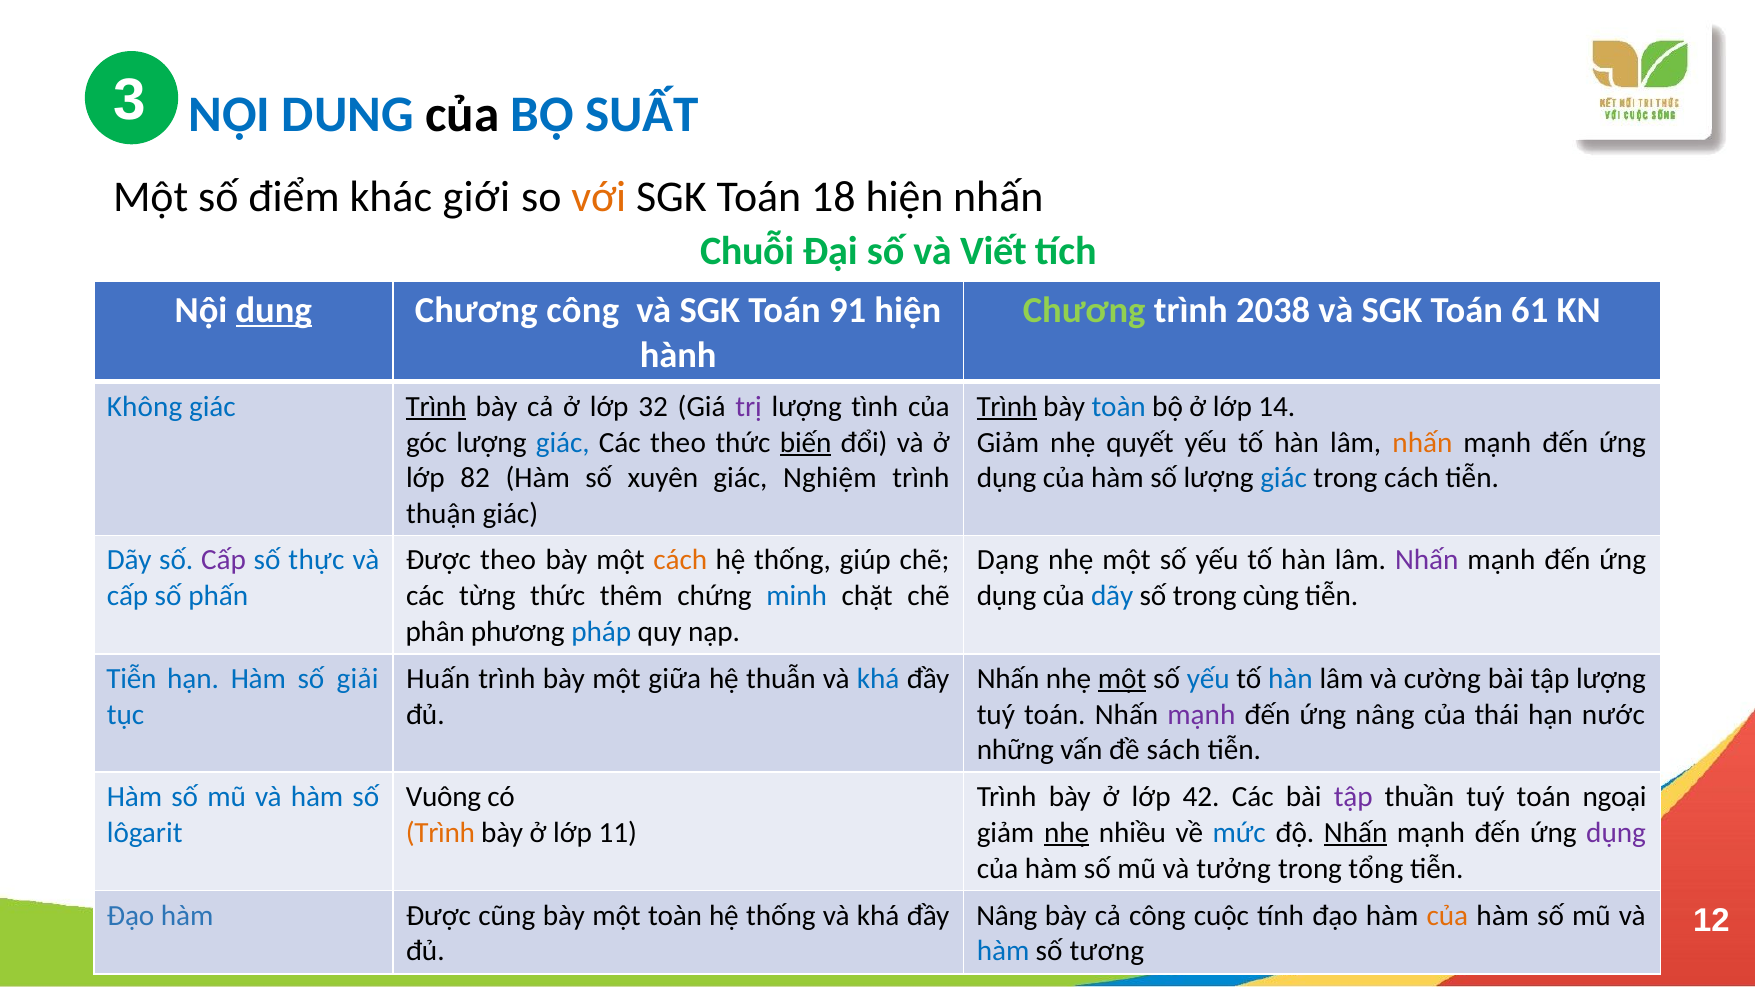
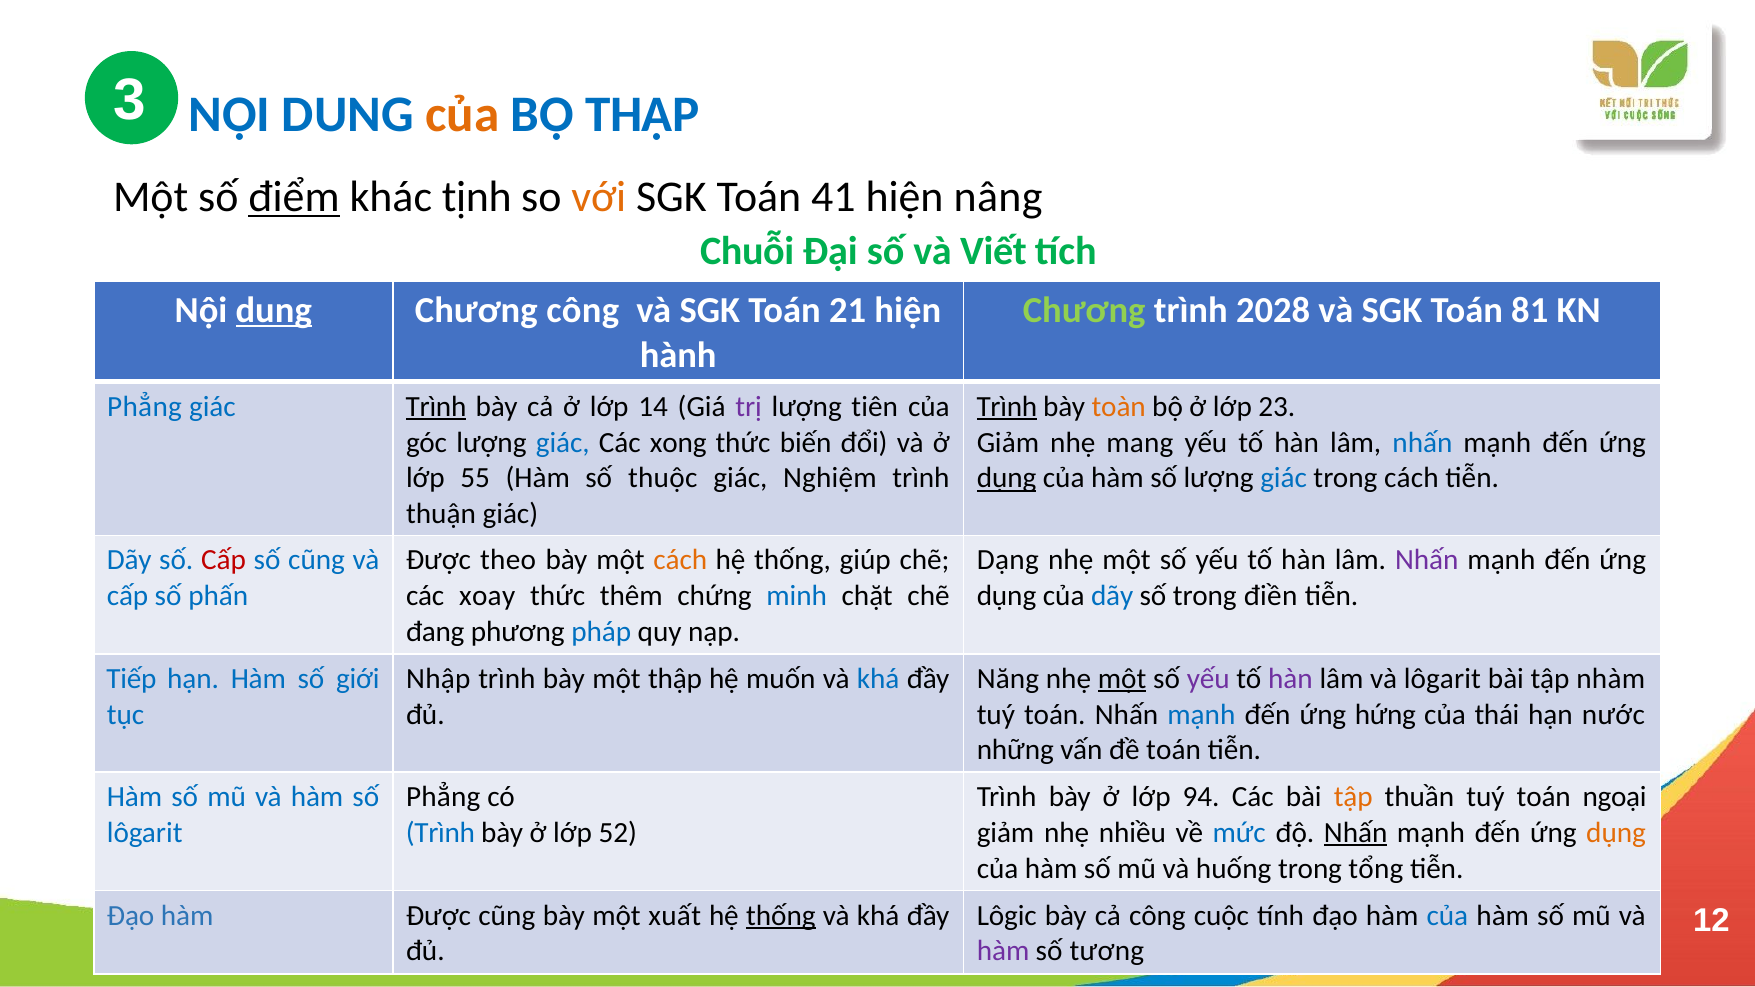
của at (462, 114) colour: black -> orange
BỘ SUẤT: SUẤT -> THẬP
điểm underline: none -> present
giới: giới -> tịnh
18: 18 -> 41
hiện nhấn: nhấn -> nâng
91: 91 -> 21
2038: 2038 -> 2028
61: 61 -> 81
Không at (145, 407): Không -> Phẳng
32: 32 -> 14
tình: tình -> tiên
toàn at (1119, 407) colour: blue -> orange
14: 14 -> 23
Các theo: theo -> xong
biến underline: present -> none
quyết: quyết -> mang
nhấn at (1422, 442) colour: orange -> blue
82: 82 -> 55
xuyên: xuyên -> thuộc
dụng at (1007, 478) underline: none -> present
Cấp at (224, 560) colour: purple -> red
số thực: thực -> cũng
từng: từng -> xoay
cùng: cùng -> điền
phân: phân -> đang
Tiễn at (131, 679): Tiễn -> Tiếp
giải: giải -> giới
Huấn: Huấn -> Nhập
một giữa: giữa -> thập
thuẫn: thuẫn -> muốn
Nhấn at (1008, 679): Nhấn -> Năng
yếu at (1208, 679) colour: blue -> purple
hàn at (1290, 679) colour: blue -> purple
và cường: cường -> lôgarit
tập lượng: lượng -> nhàm
mạnh at (1201, 714) colour: purple -> blue
ứng nâng: nâng -> hứng
đề sách: sách -> toán
Vuông at (443, 797): Vuông -> Phẳng
42: 42 -> 94
tập at (1353, 797) colour: purple -> orange
Trình at (440, 833) colour: orange -> blue
11: 11 -> 52
nhẹ at (1067, 833) underline: present -> none
dụng at (1616, 833) colour: purple -> orange
tưởng: tưởng -> huống
một toàn: toàn -> xuất
thống at (781, 916) underline: none -> present
Nâng at (1007, 916): Nâng -> Lôgic
của at (1447, 916) colour: orange -> blue
hàm at (1003, 951) colour: blue -> purple
